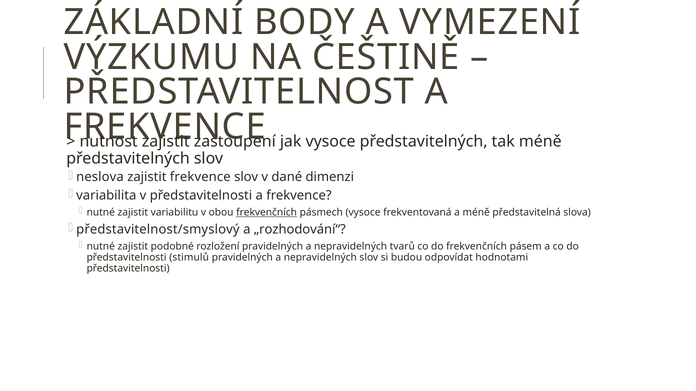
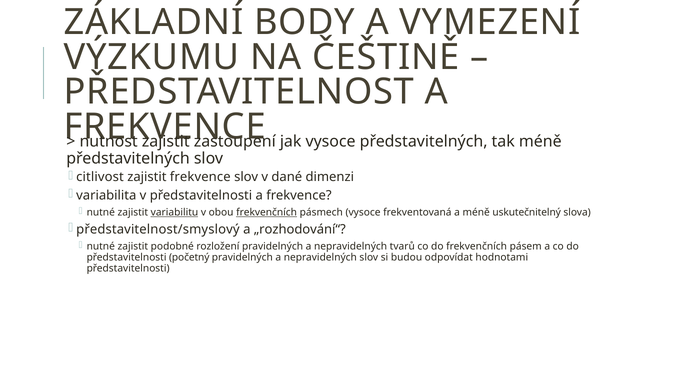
neslova: neslova -> citlivost
variabilitu underline: none -> present
představitelná: představitelná -> uskutečnitelný
stimulů: stimulů -> početný
